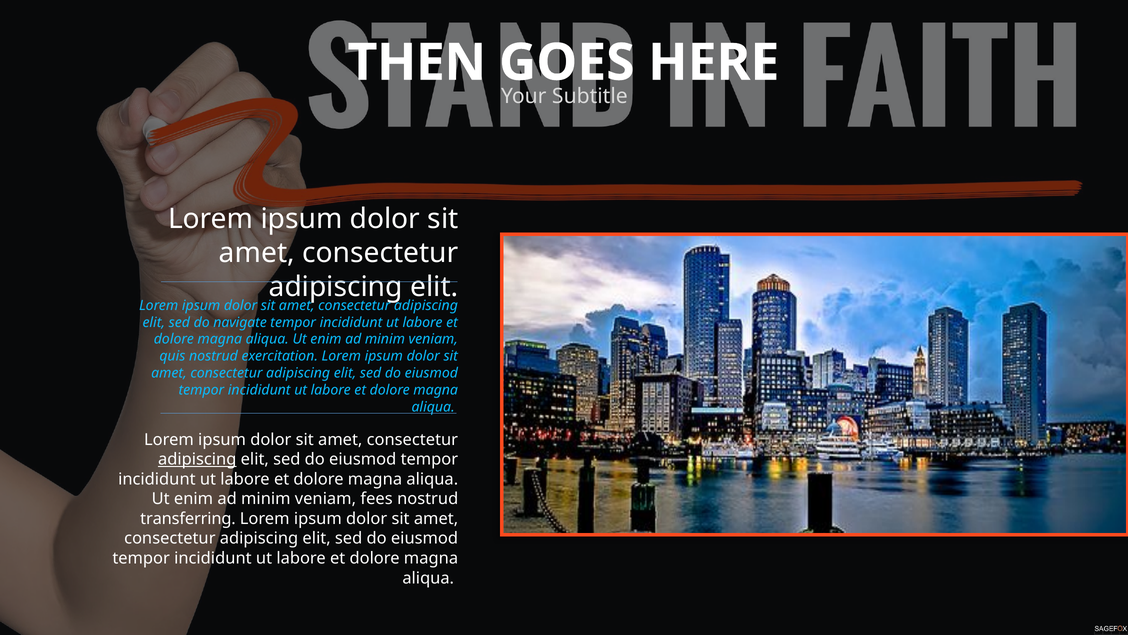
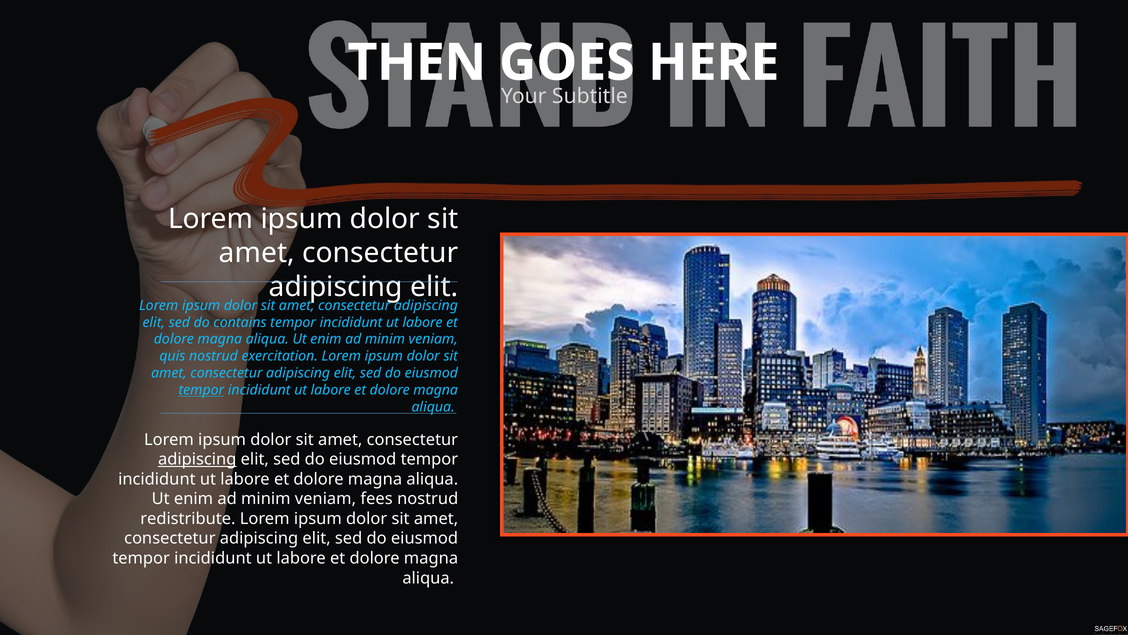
navigate: navigate -> contains
tempor at (201, 390) underline: none -> present
transferring: transferring -> redistribute
